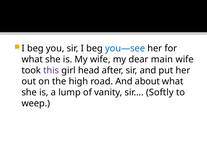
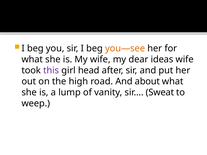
you—see colour: blue -> orange
main: main -> ideas
Softly: Softly -> Sweat
